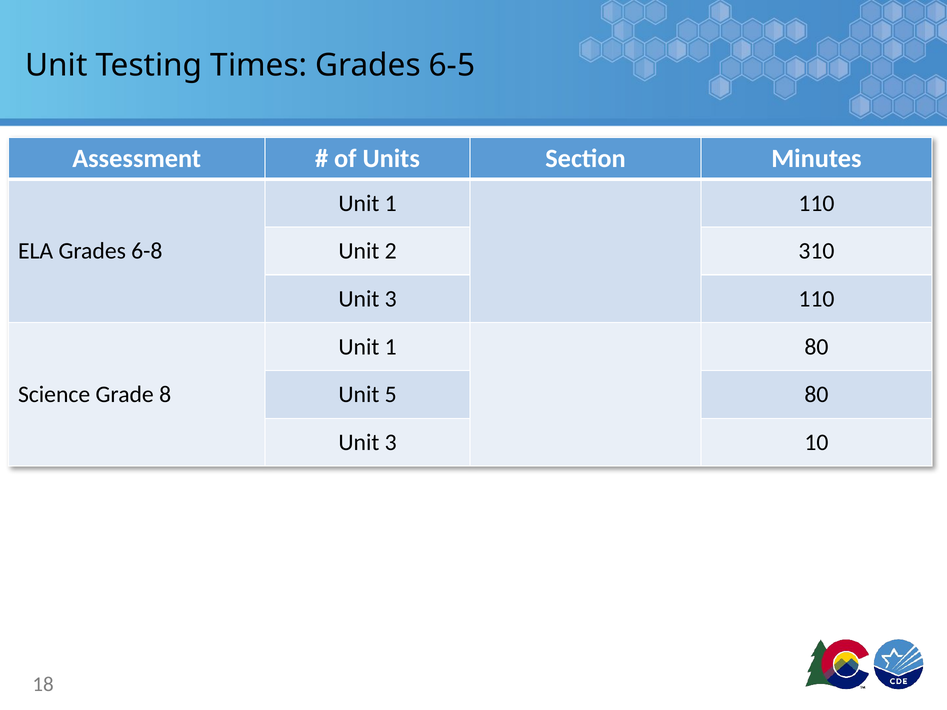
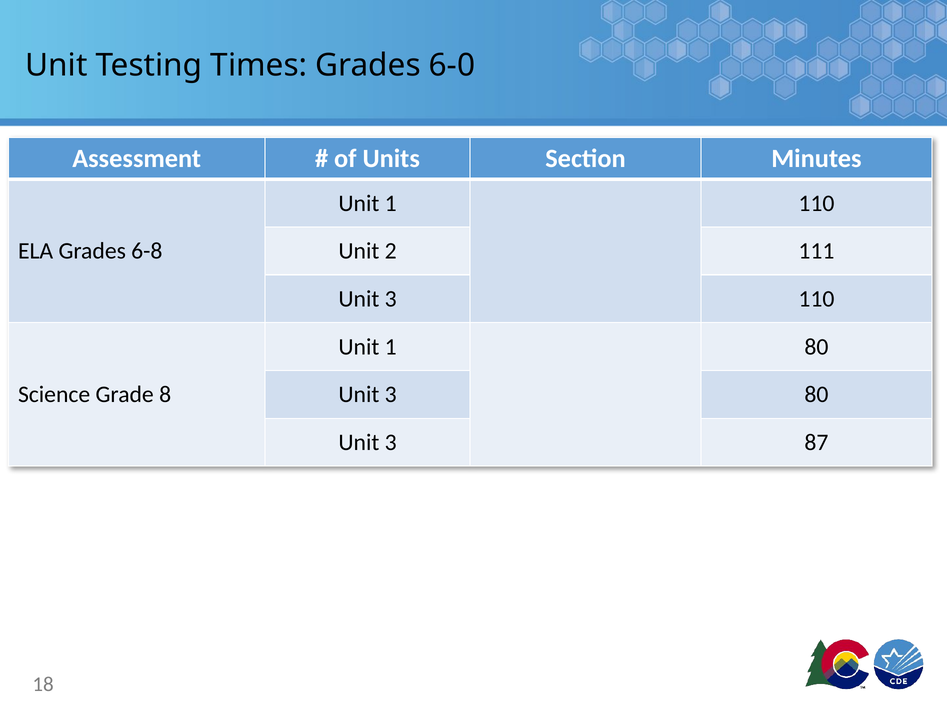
6-5: 6-5 -> 6-0
310: 310 -> 111
5 at (391, 395): 5 -> 3
10: 10 -> 87
